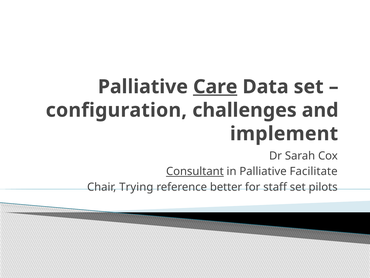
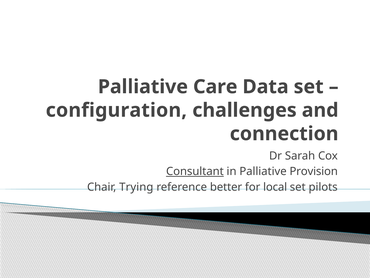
Care underline: present -> none
implement: implement -> connection
Facilitate: Facilitate -> Provision
staff: staff -> local
